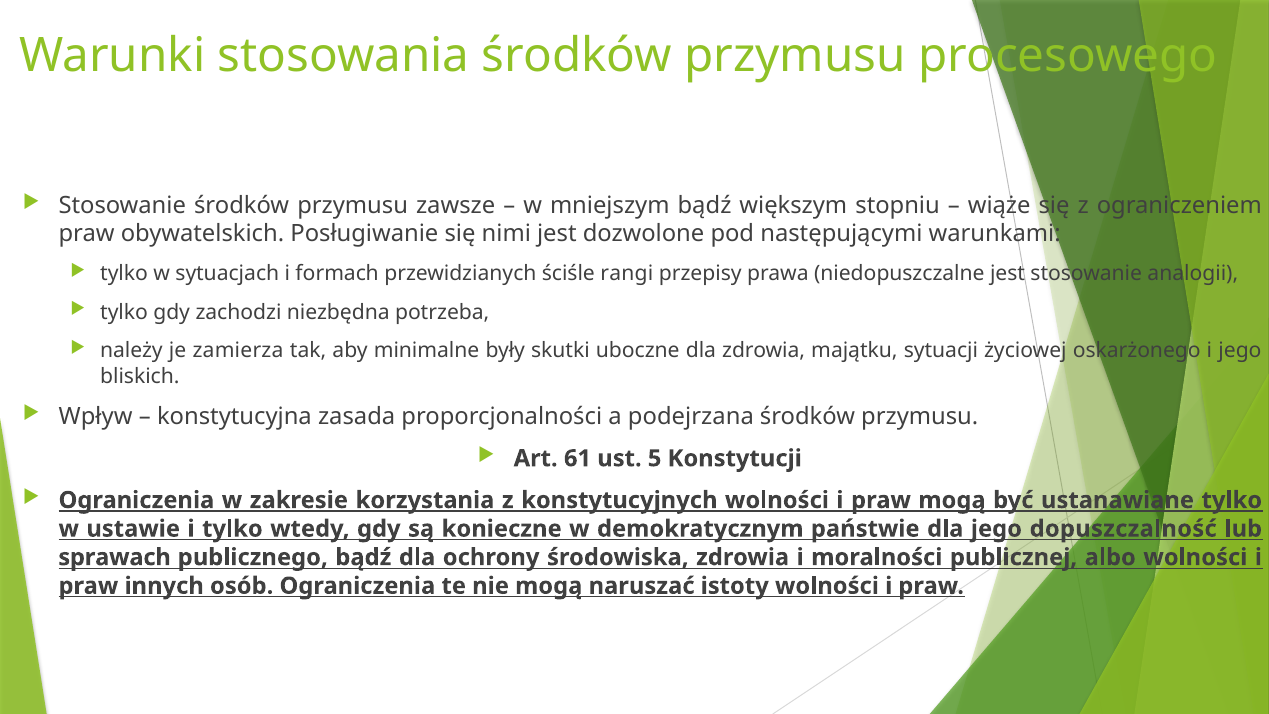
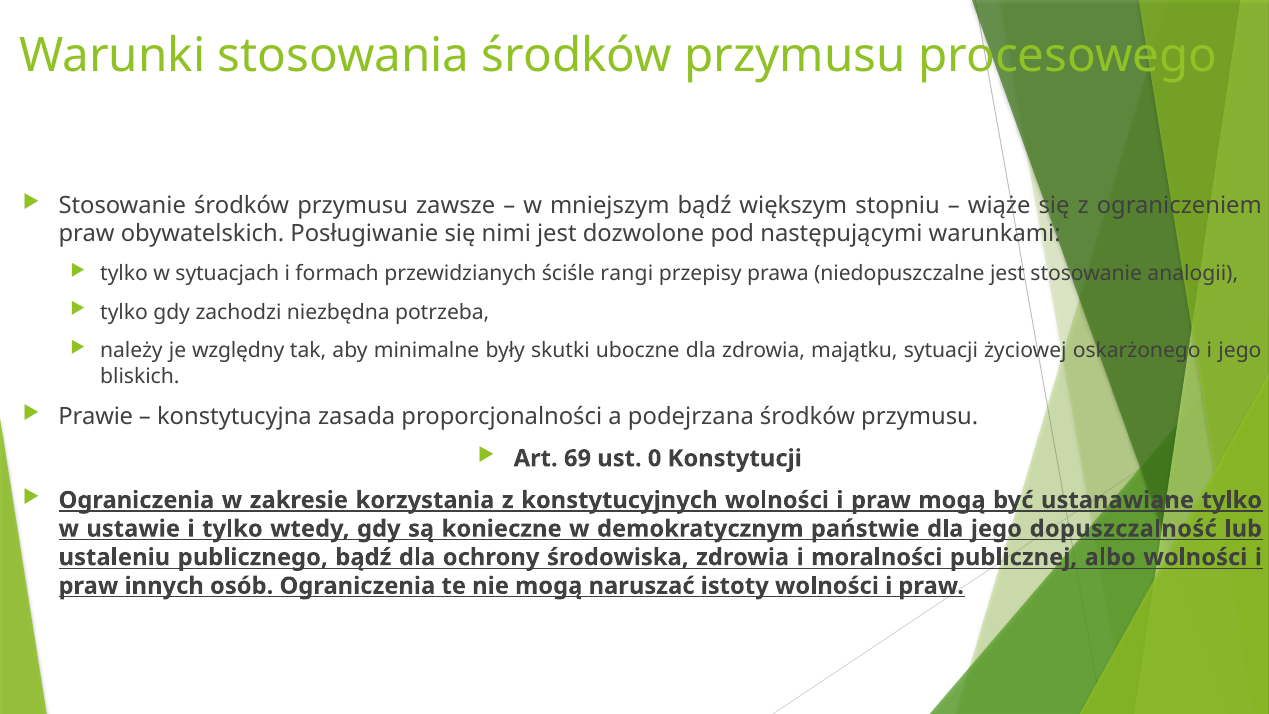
zamierza: zamierza -> względny
Wpływ: Wpływ -> Prawie
61: 61 -> 69
5: 5 -> 0
sprawach: sprawach -> ustaleniu
